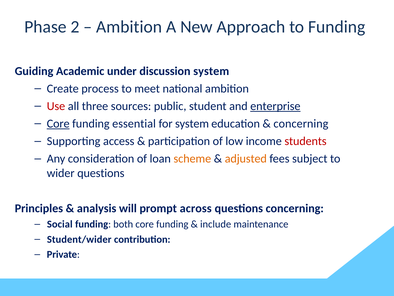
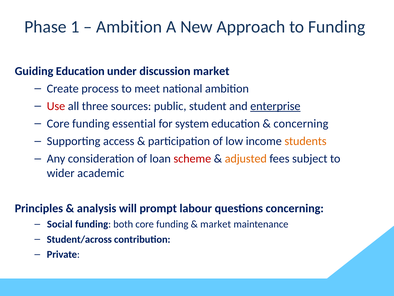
2: 2 -> 1
Guiding Academic: Academic -> Education
discussion system: system -> market
Core at (58, 123) underline: present -> none
students colour: red -> orange
scheme colour: orange -> red
wider questions: questions -> academic
across: across -> labour
include at (216, 224): include -> market
Student/wider: Student/wider -> Student/across
